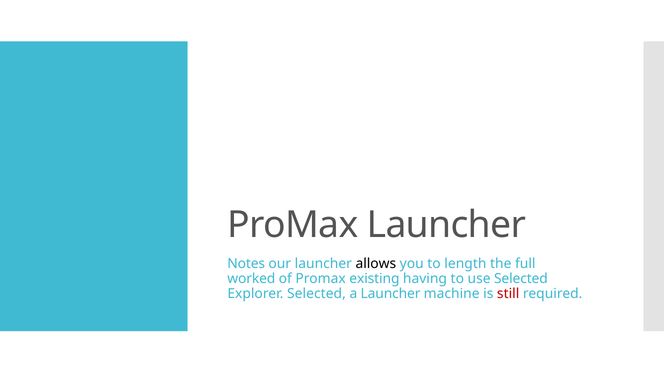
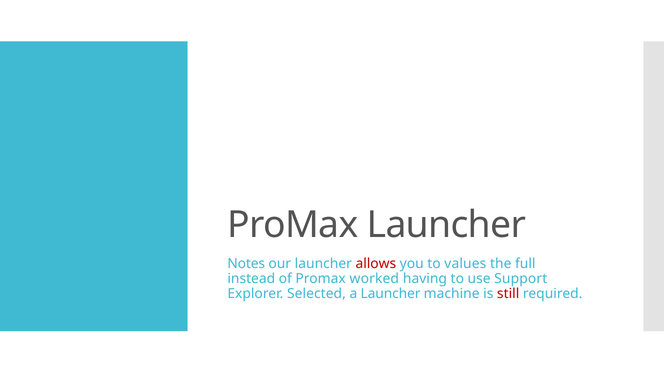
allows colour: black -> red
length: length -> values
worked: worked -> instead
existing: existing -> worked
use Selected: Selected -> Support
